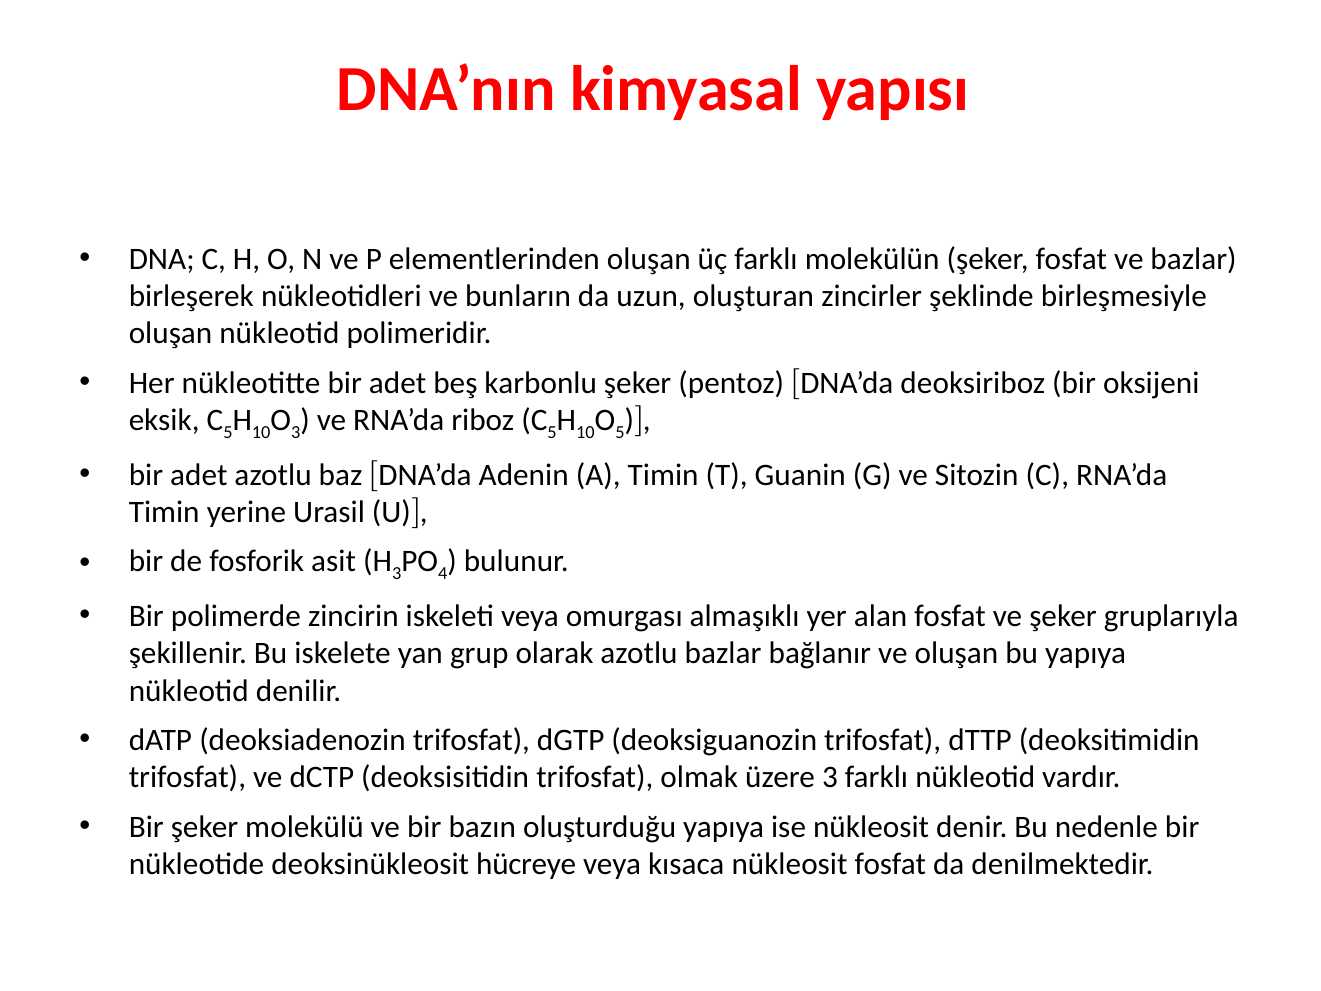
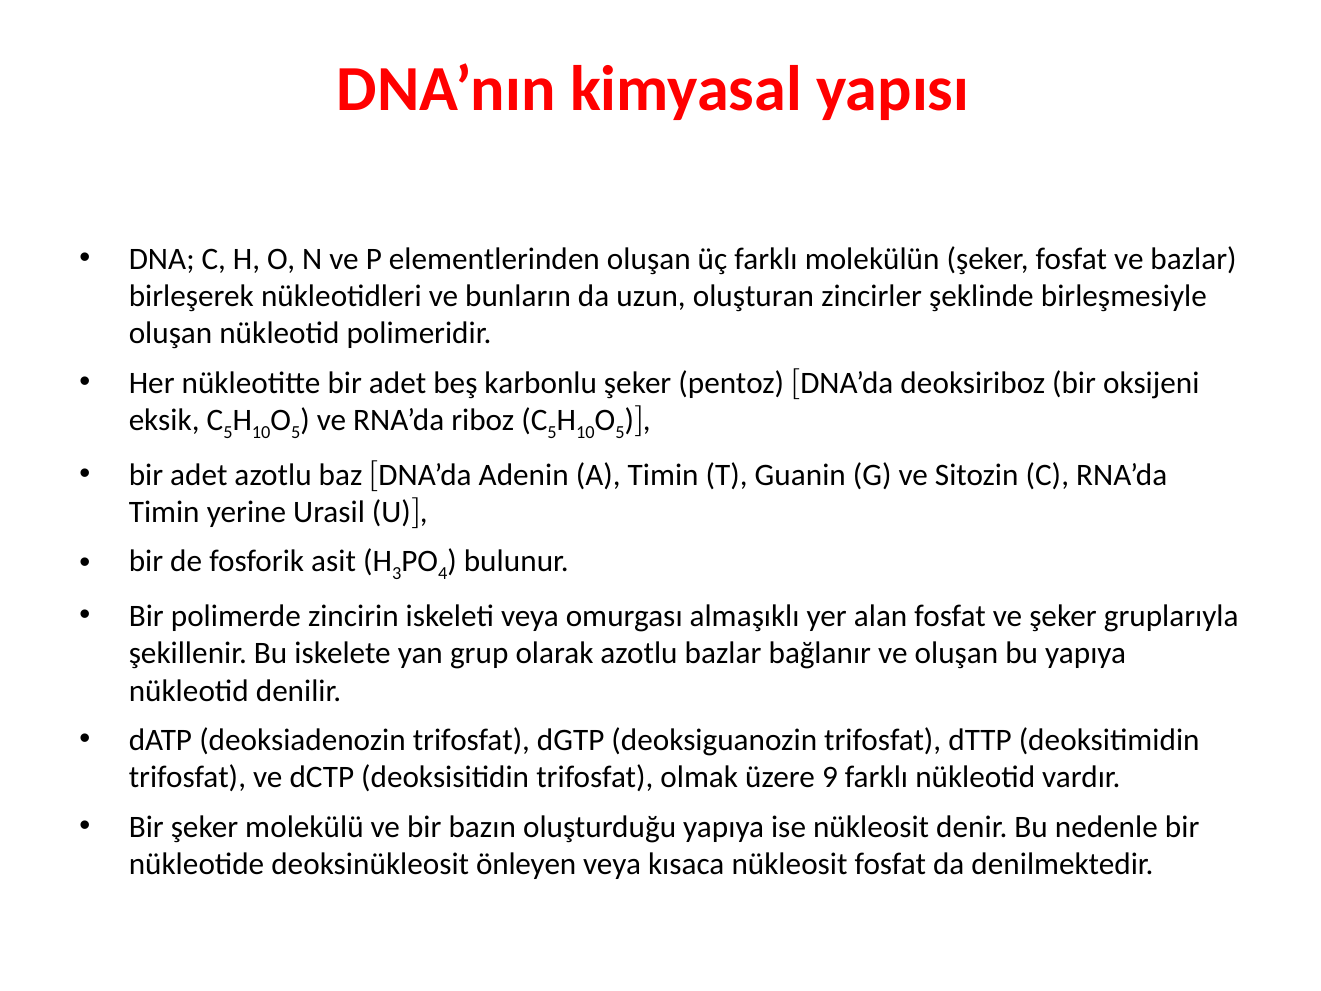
3 at (296, 432): 3 -> 5
üzere 3: 3 -> 9
hücreye: hücreye -> önleyen
